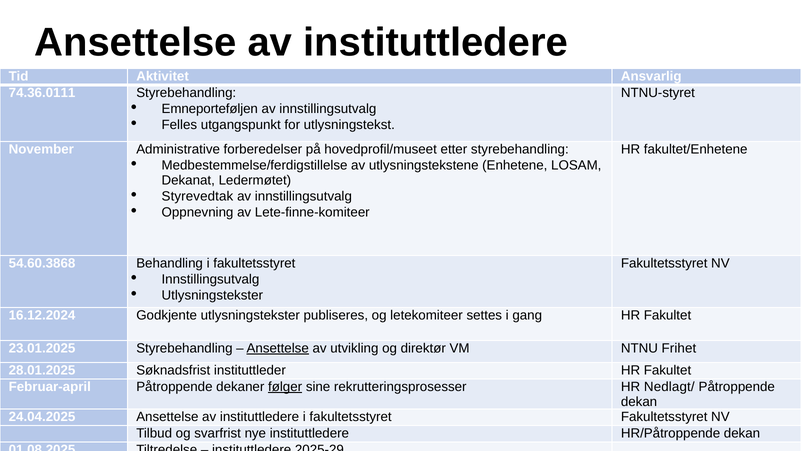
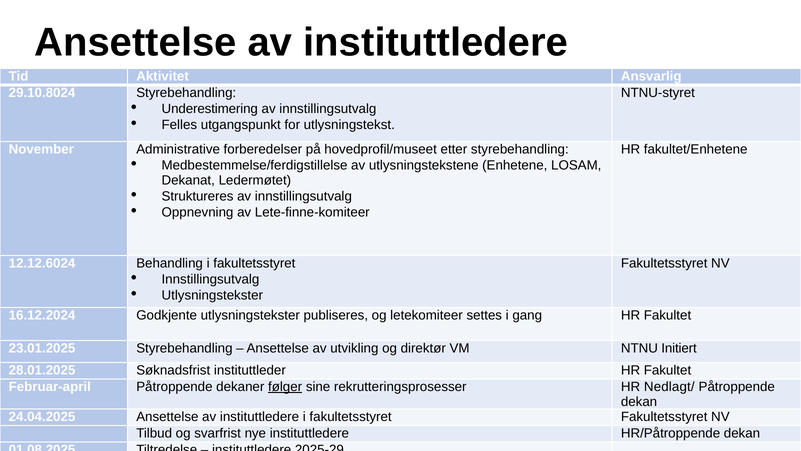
74.36.0111: 74.36.0111 -> 29.10.8024
Emneporteføljen: Emneporteføljen -> Underestimering
Styrevedtak: Styrevedtak -> Struktureres
54.60.3868: 54.60.3868 -> 12.12.6024
Ansettelse at (278, 348) underline: present -> none
Frihet: Frihet -> Initiert
